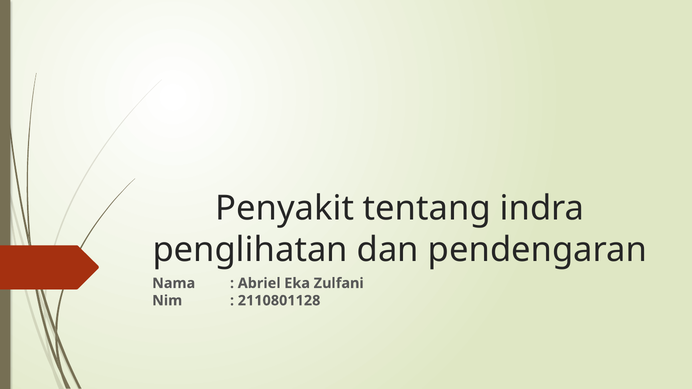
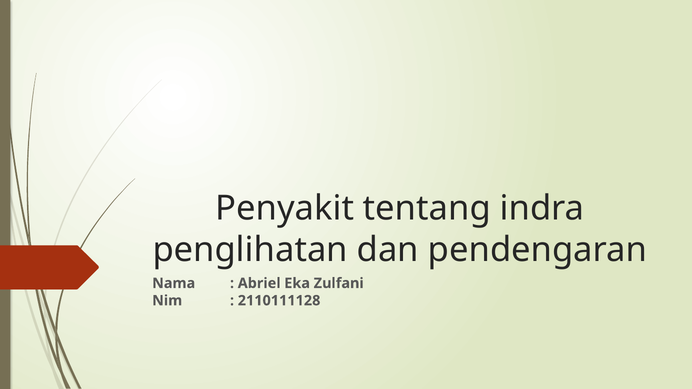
2110801128: 2110801128 -> 2110111128
